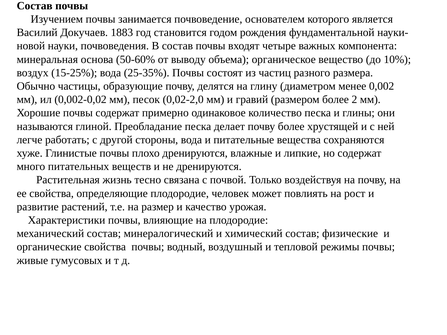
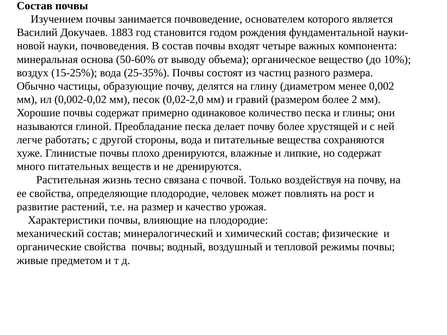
гумусовых: гумусовых -> предметом
